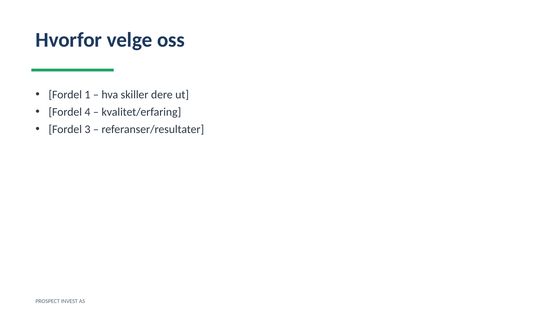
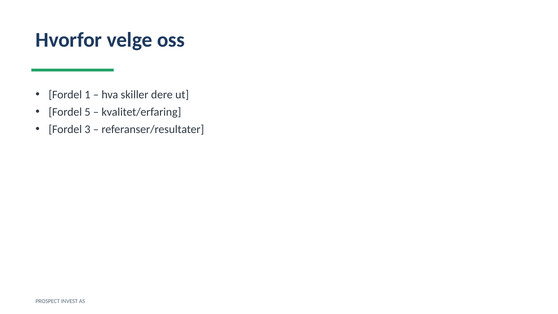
4: 4 -> 5
